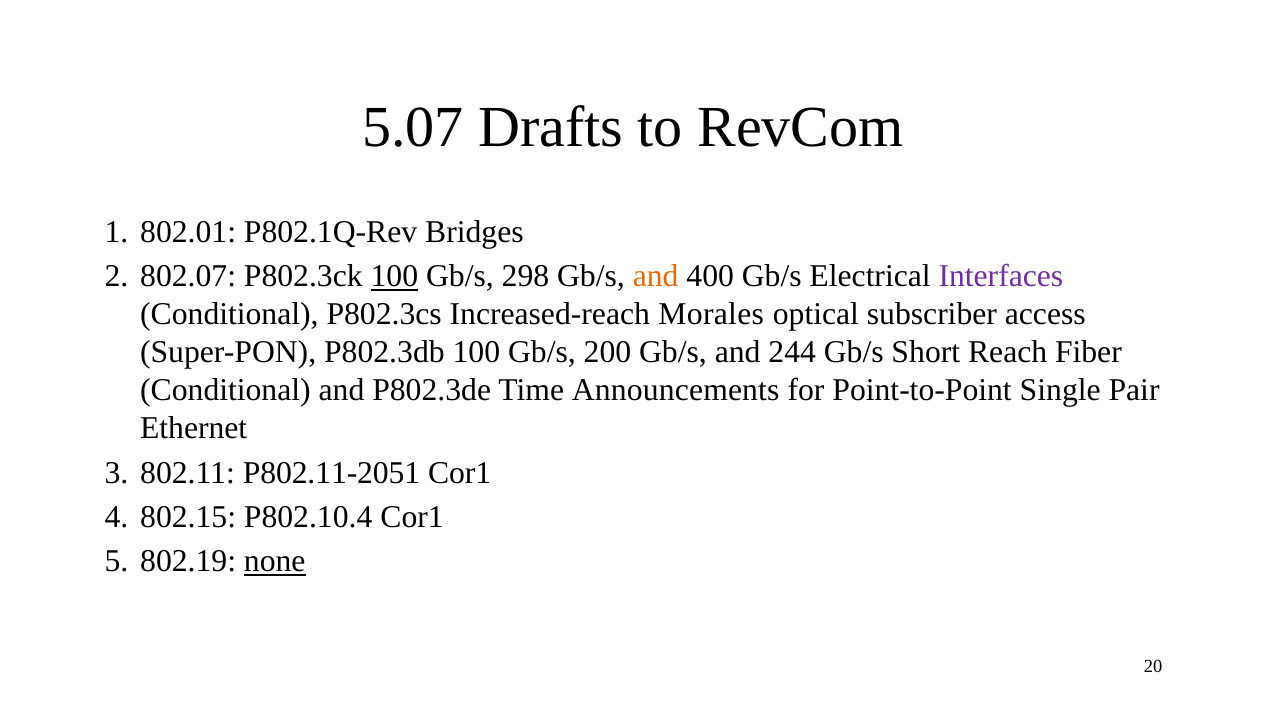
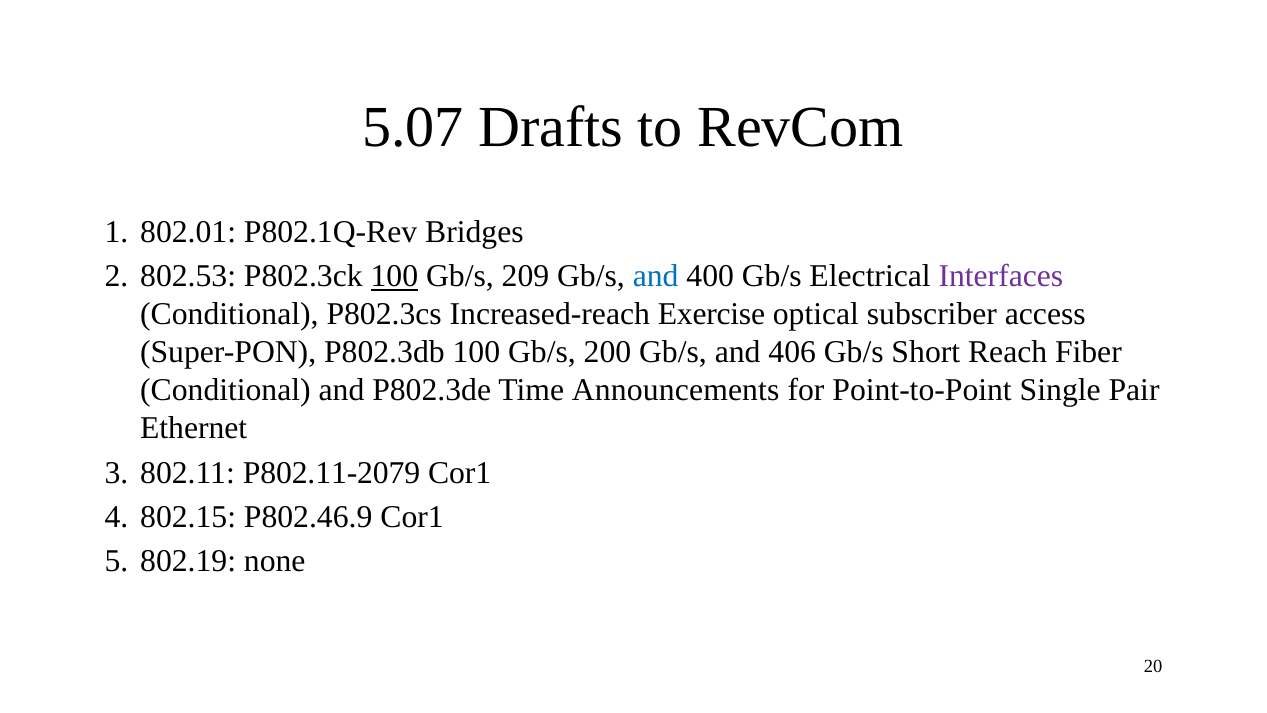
802.07: 802.07 -> 802.53
298: 298 -> 209
and at (656, 276) colour: orange -> blue
Morales: Morales -> Exercise
244: 244 -> 406
P802.11-2051: P802.11-2051 -> P802.11-2079
P802.10.4: P802.10.4 -> P802.46.9
none underline: present -> none
